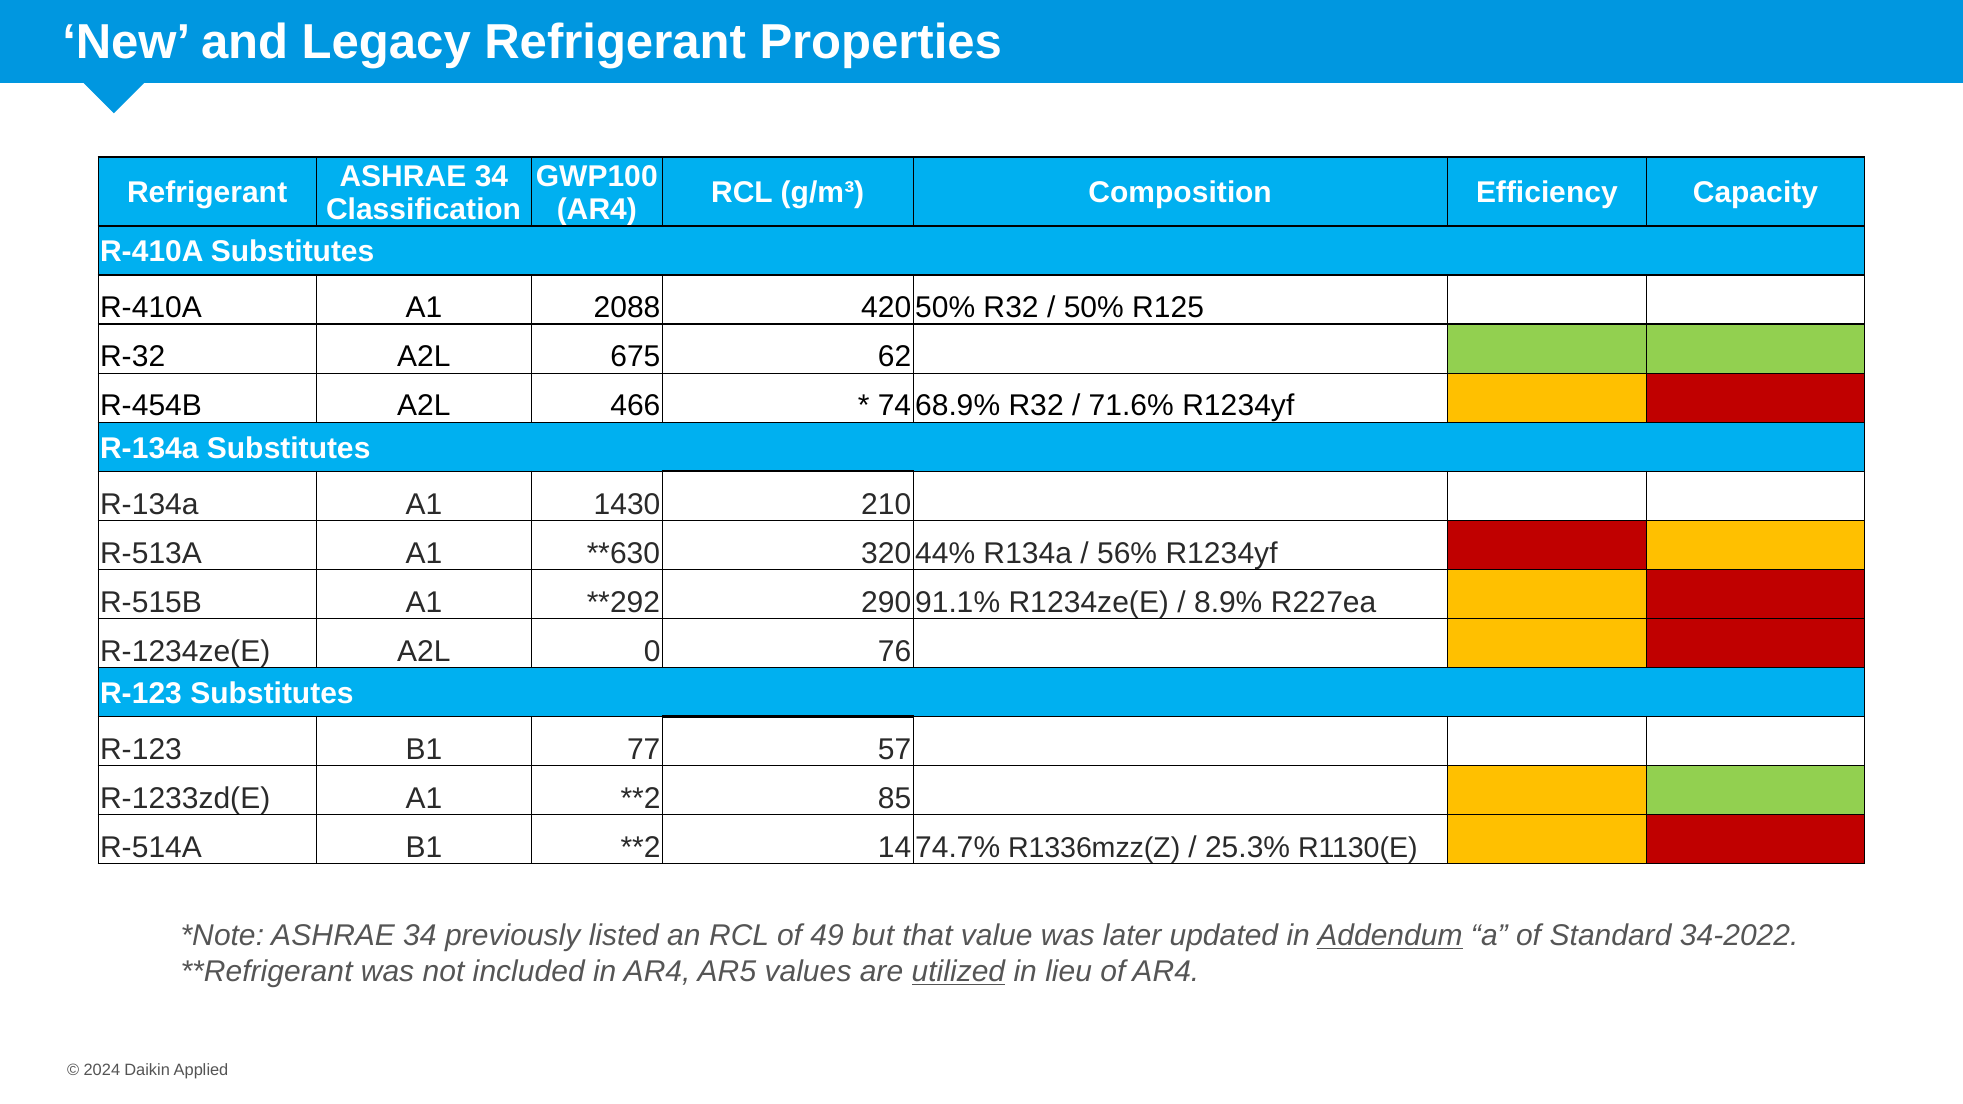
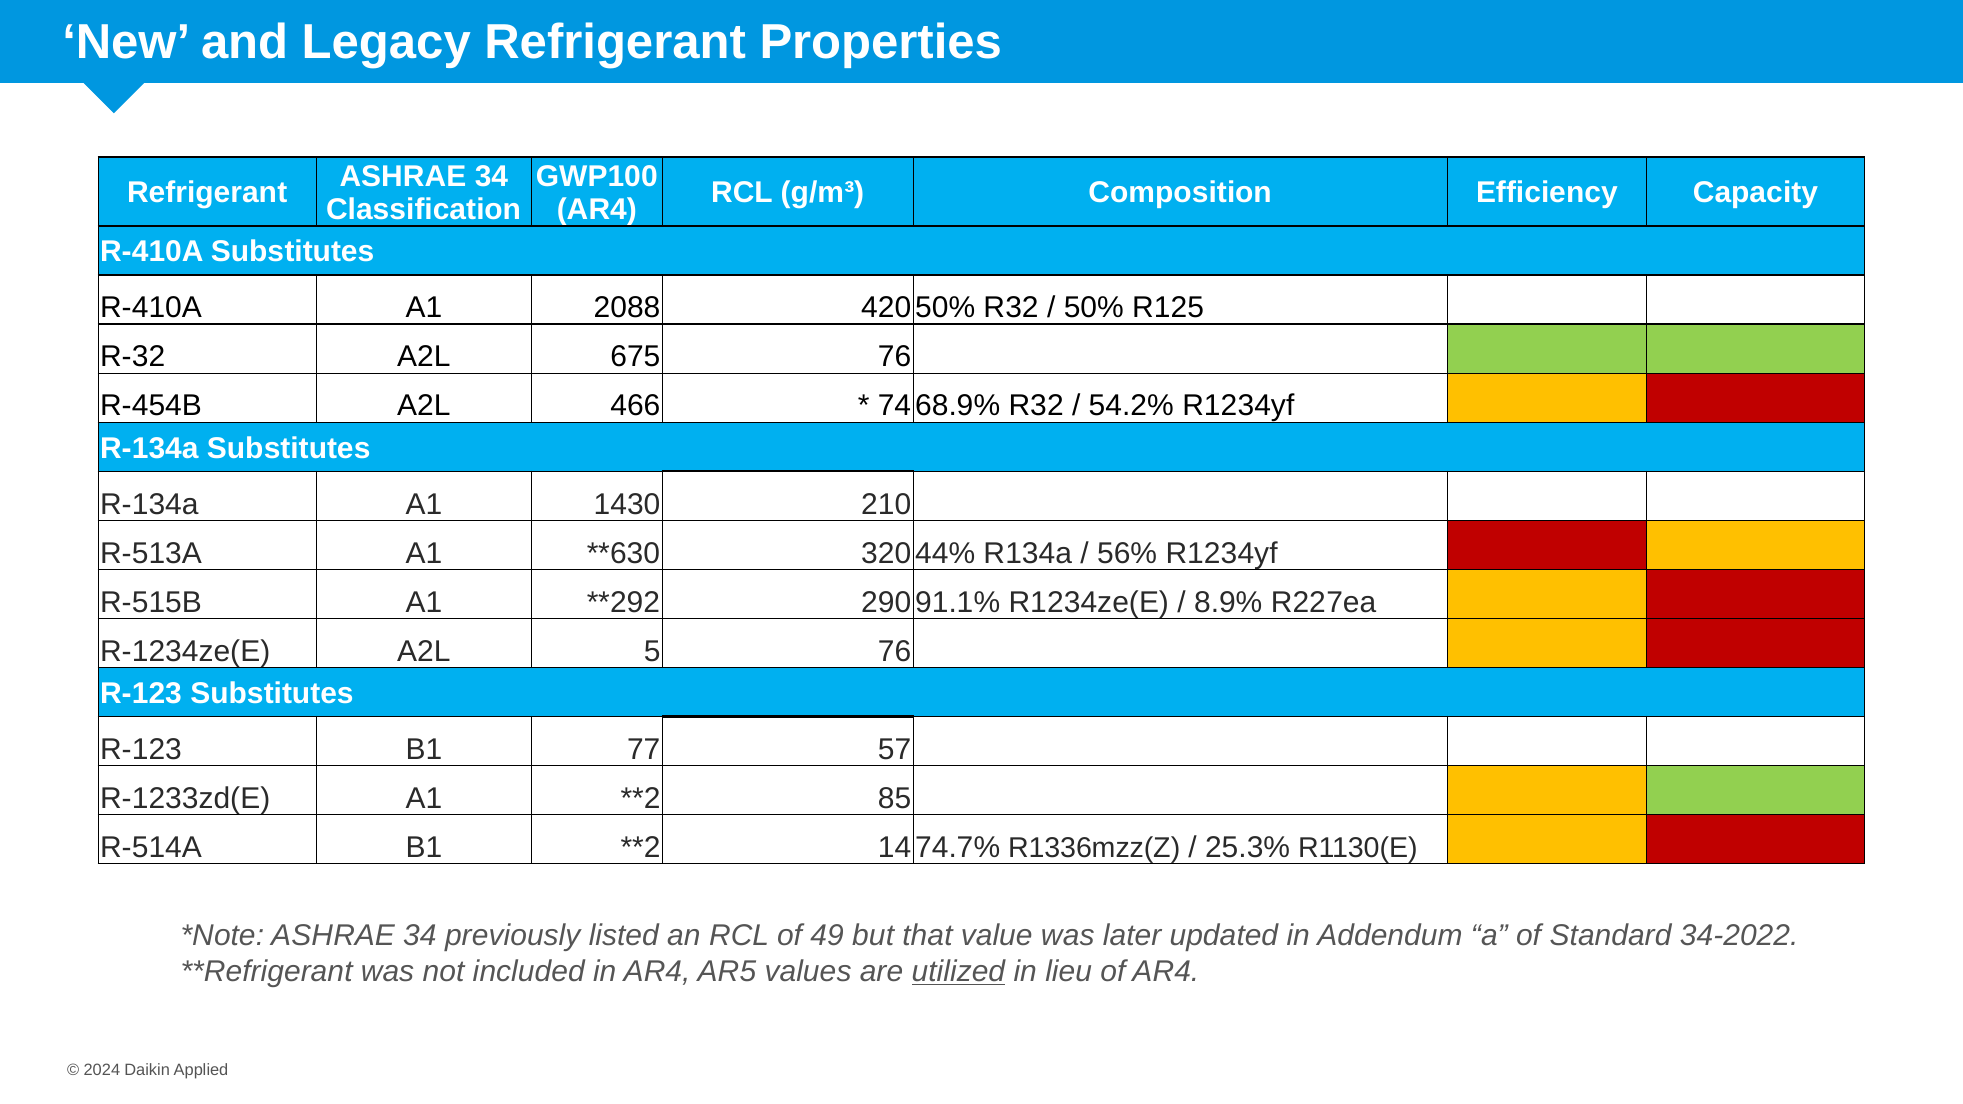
675 62: 62 -> 76
71.6%: 71.6% -> 54.2%
0: 0 -> 5
Addendum underline: present -> none
